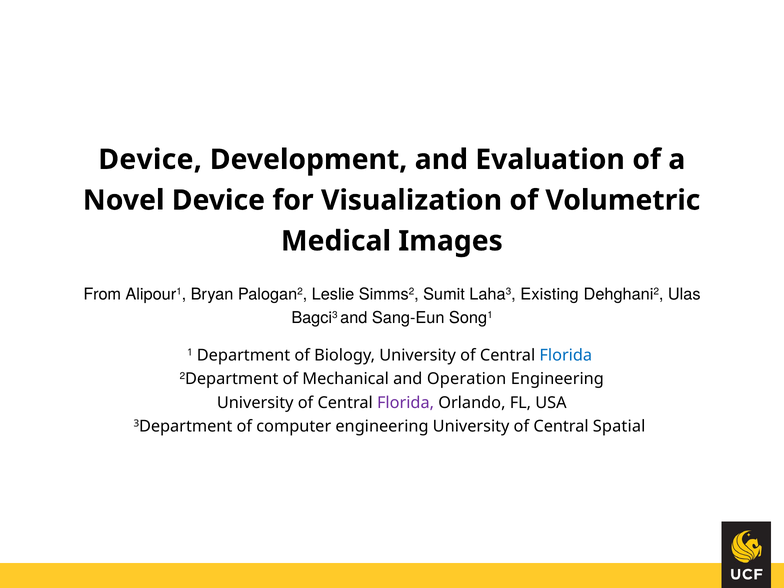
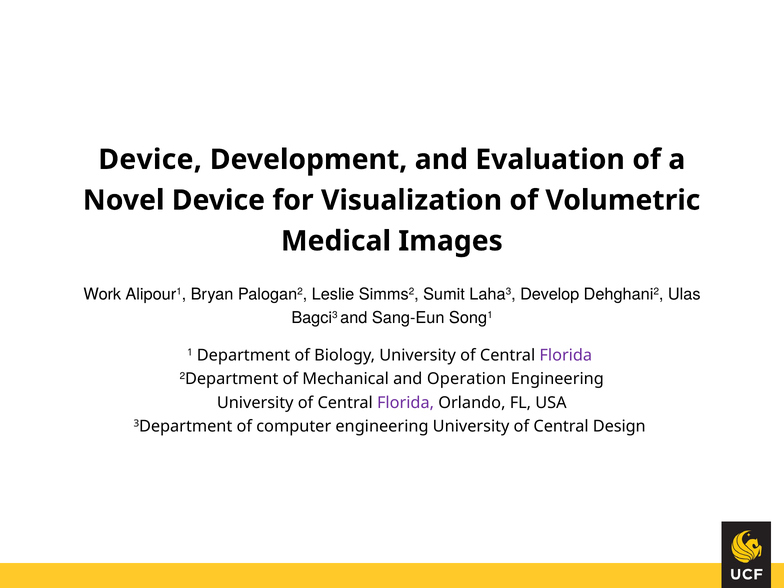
From: From -> Work
Existing: Existing -> Develop
Florida at (566, 356) colour: blue -> purple
Spatial: Spatial -> Design
